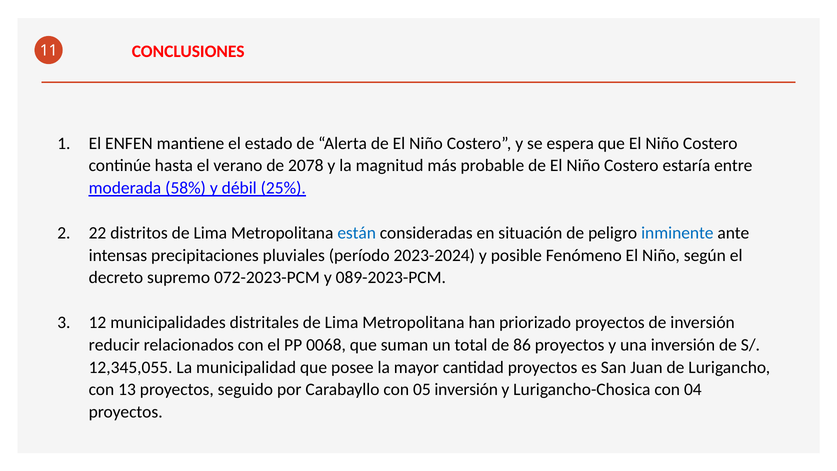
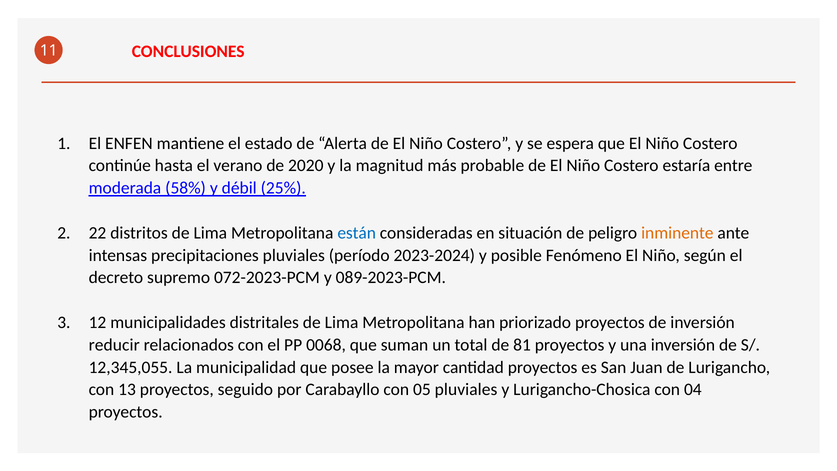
2078: 2078 -> 2020
inminente colour: blue -> orange
86: 86 -> 81
05 inversión: inversión -> pluviales
